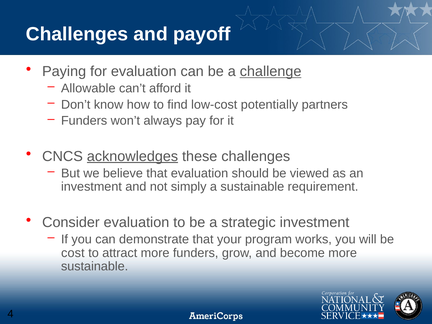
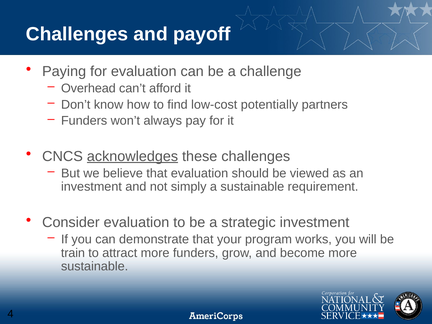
challenge underline: present -> none
Allowable: Allowable -> Overhead
cost: cost -> train
